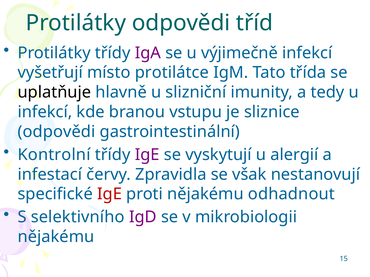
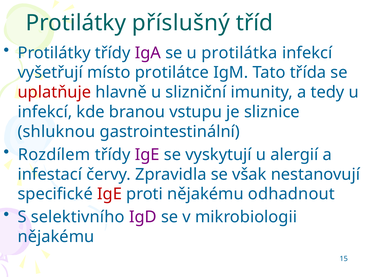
Protilátky odpovědi: odpovědi -> příslušný
výjimečně: výjimečně -> protilátka
uplatňuje colour: black -> red
odpovědi at (56, 132): odpovědi -> shluknou
Kontrolní: Kontrolní -> Rozdílem
